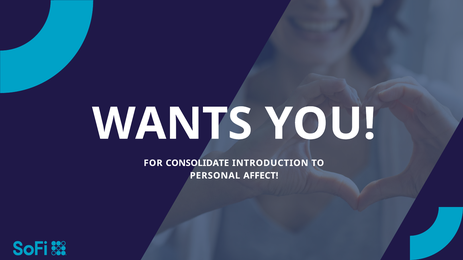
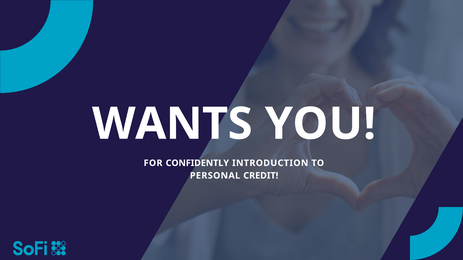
CONSOLIDATE: CONSOLIDATE -> CONFIDENTLY
AFFECT: AFFECT -> CREDIT
